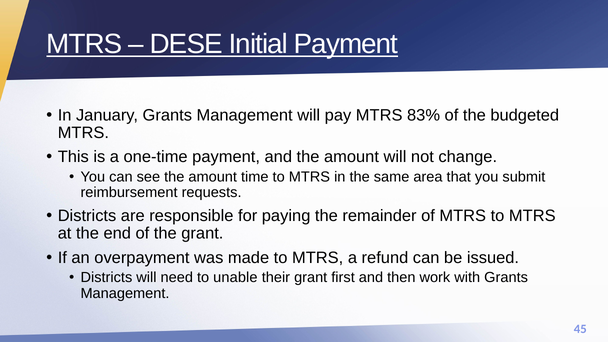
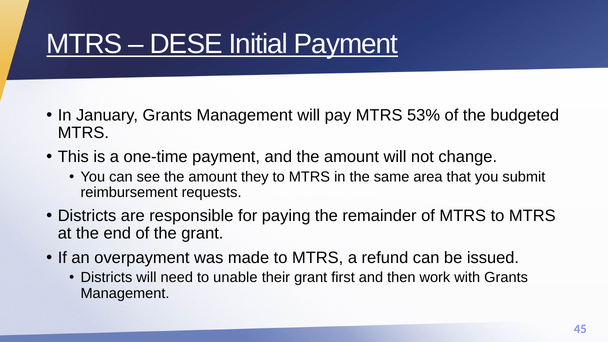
83%: 83% -> 53%
time: time -> they
